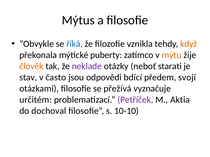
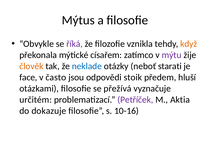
říká colour: blue -> purple
puberty: puberty -> císařem
mýtu colour: orange -> purple
neklade colour: purple -> blue
stav: stav -> face
bdící: bdící -> stoik
svojí: svojí -> hluší
dochoval: dochoval -> dokazuje
10-10: 10-10 -> 10-16
